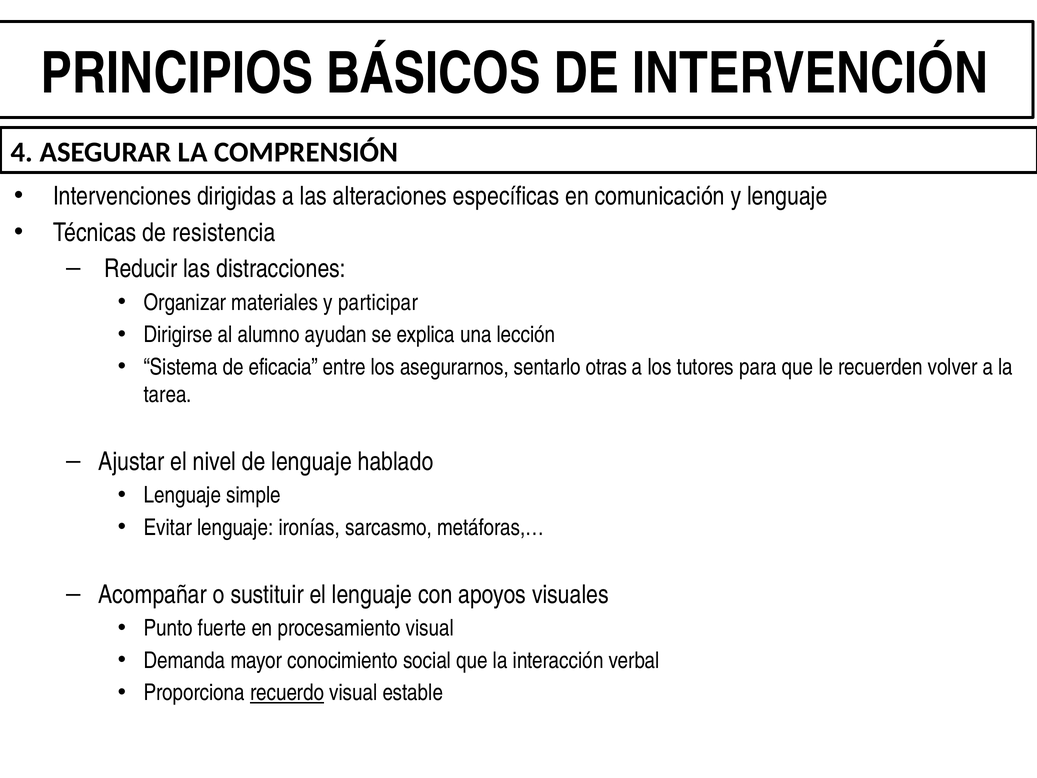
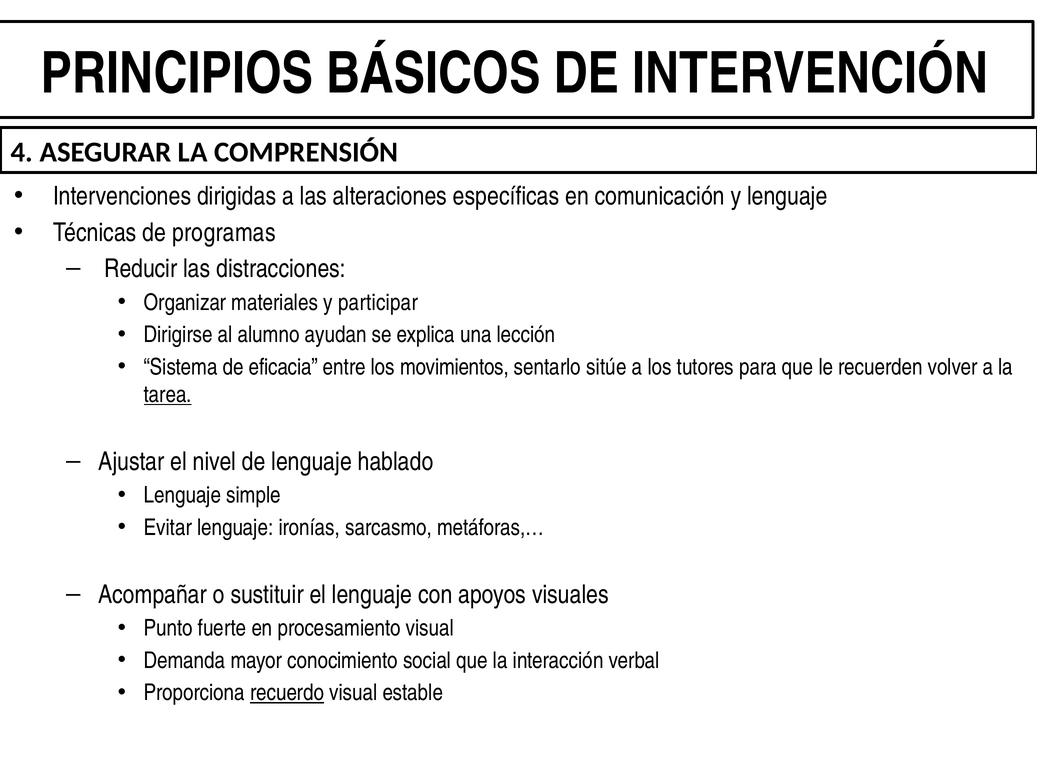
resistencia: resistencia -> programas
asegurarnos: asegurarnos -> movimientos
otras: otras -> sitúe
tarea underline: none -> present
